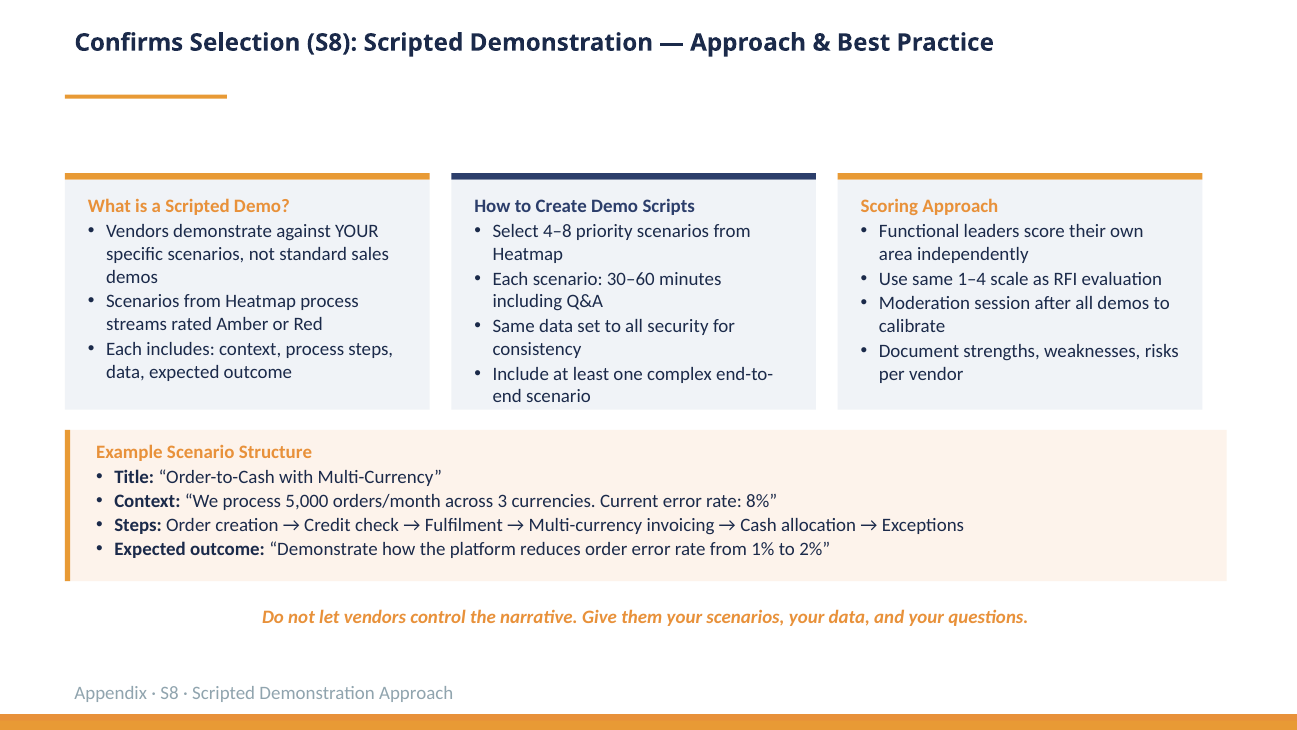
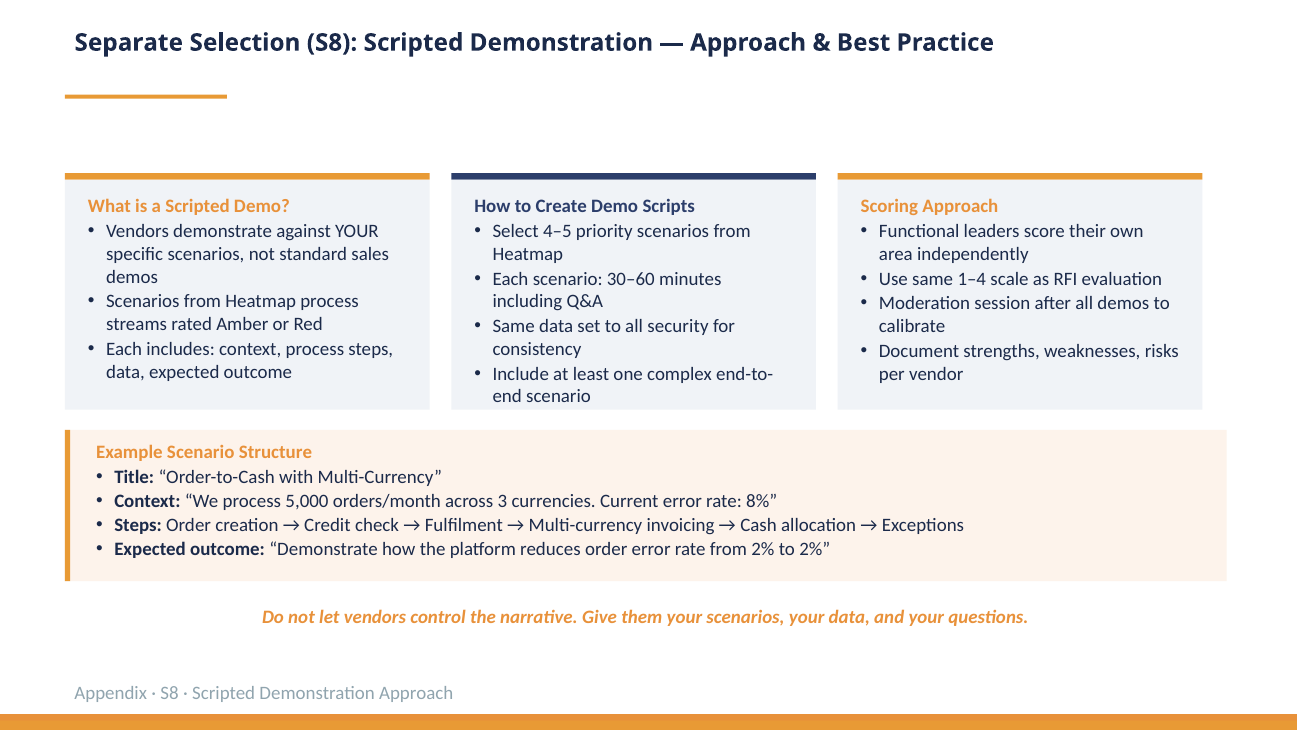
Confirms: Confirms -> Separate
4–8: 4–8 -> 4–5
from 1%: 1% -> 2%
